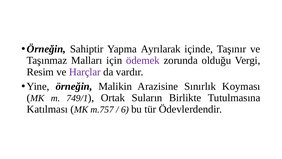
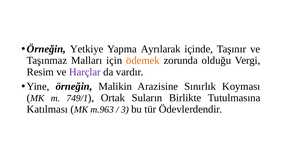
Sahiptir: Sahiptir -> Yetkiye
ödemek colour: purple -> orange
m.757: m.757 -> m.963
6: 6 -> 3
